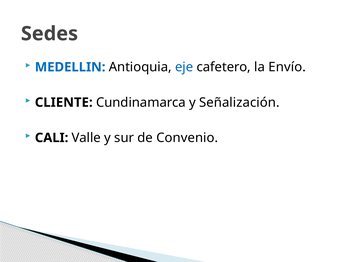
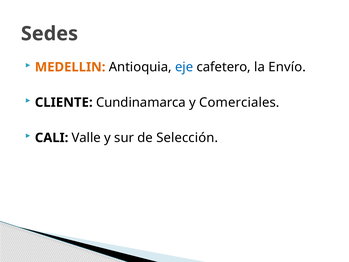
MEDELLIN colour: blue -> orange
Señalización: Señalización -> Comerciales
Convenio: Convenio -> Selección
